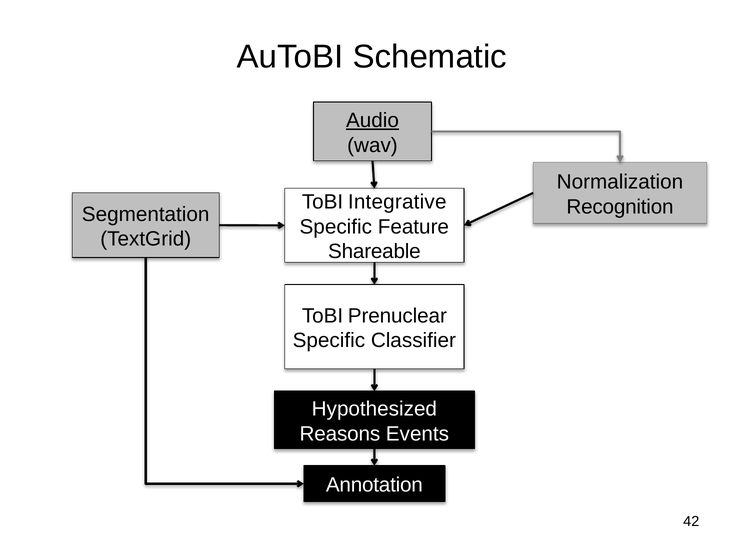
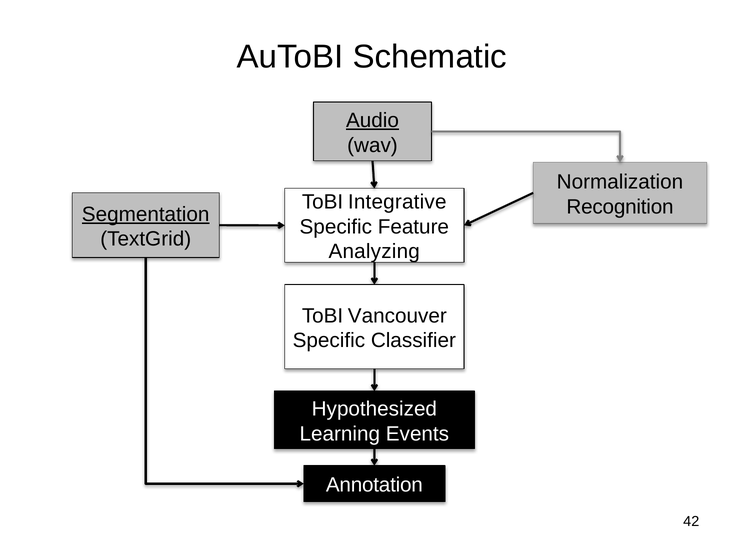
Segmentation underline: none -> present
Shareable: Shareable -> Analyzing
Prenuclear: Prenuclear -> Vancouver
Reasons: Reasons -> Learning
